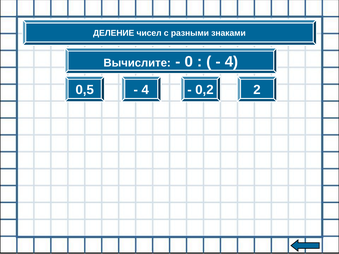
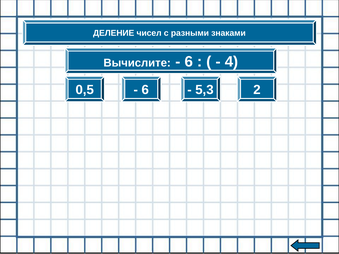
0 at (189, 62): 0 -> 6
4 at (145, 90): 4 -> 6
0,2: 0,2 -> 5,3
